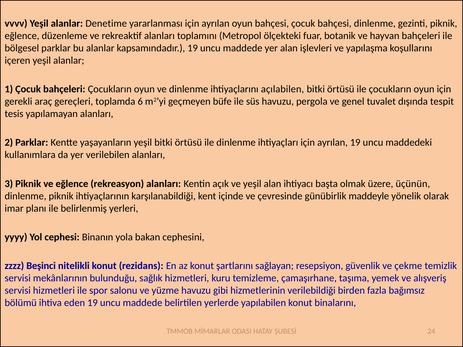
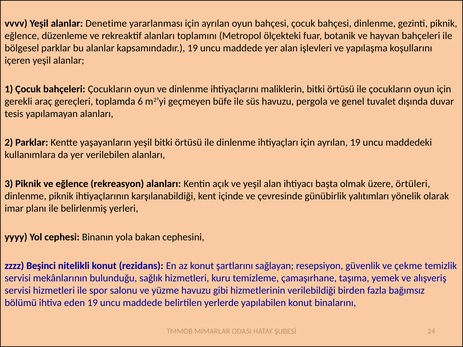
açılabilen: açılabilen -> maliklerin
tespit: tespit -> duvar
üçünün: üçünün -> örtüleri
maddeyle: maddeyle -> yalıtımları
